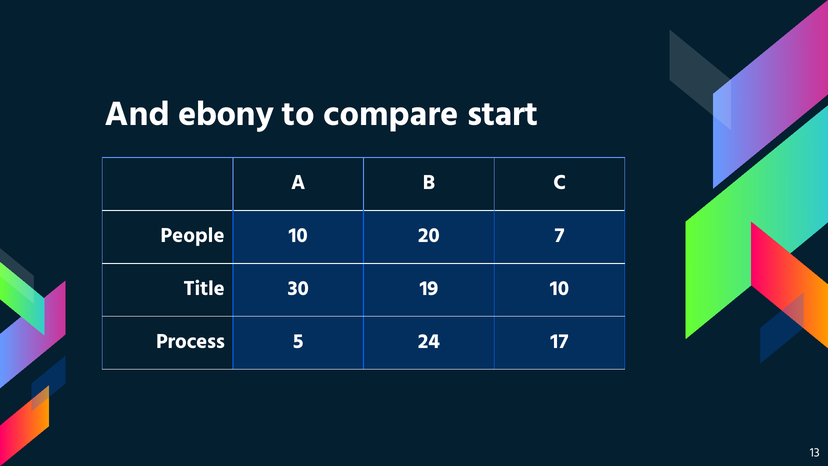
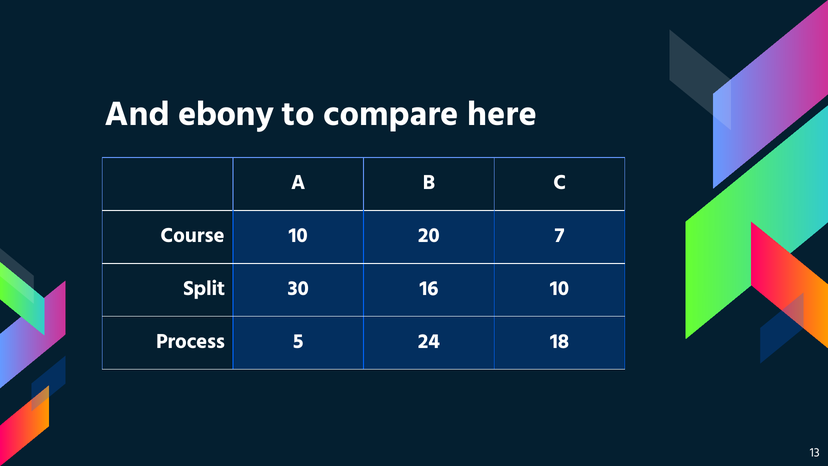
start: start -> here
People: People -> Course
Title: Title -> Split
19: 19 -> 16
17: 17 -> 18
